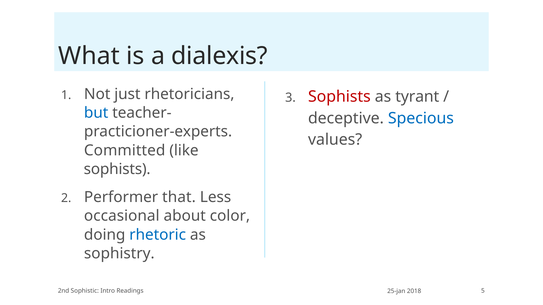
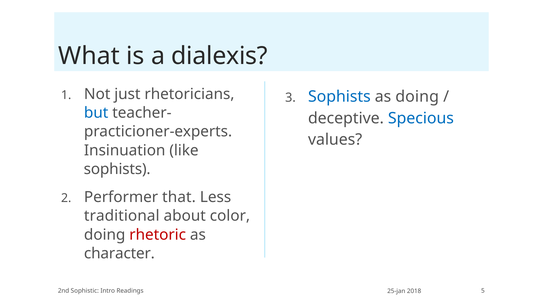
Sophists at (339, 97) colour: red -> blue
as tyrant: tyrant -> doing
Committed: Committed -> Insinuation
occasional: occasional -> traditional
rhetoric colour: blue -> red
sophistry: sophistry -> character
